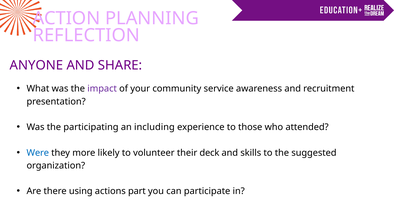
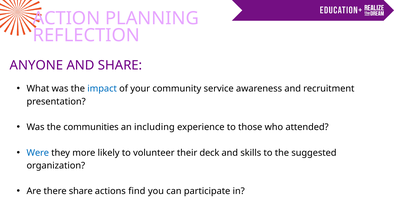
impact colour: purple -> blue
participating: participating -> communities
there using: using -> share
part: part -> find
